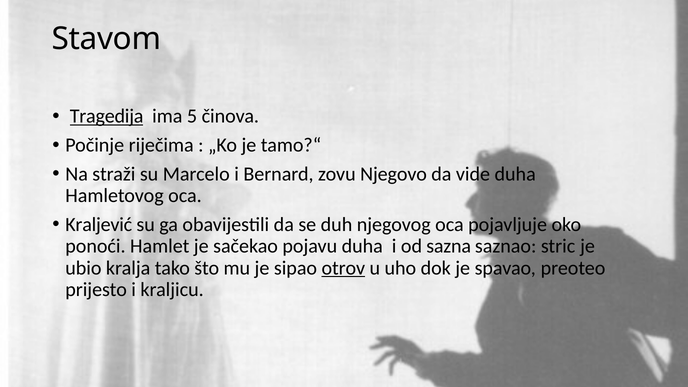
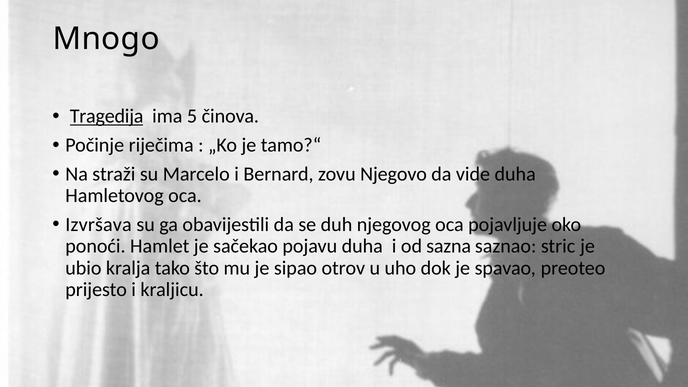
Stavom: Stavom -> Mnogo
Kraljević: Kraljević -> Izvršava
otrov underline: present -> none
